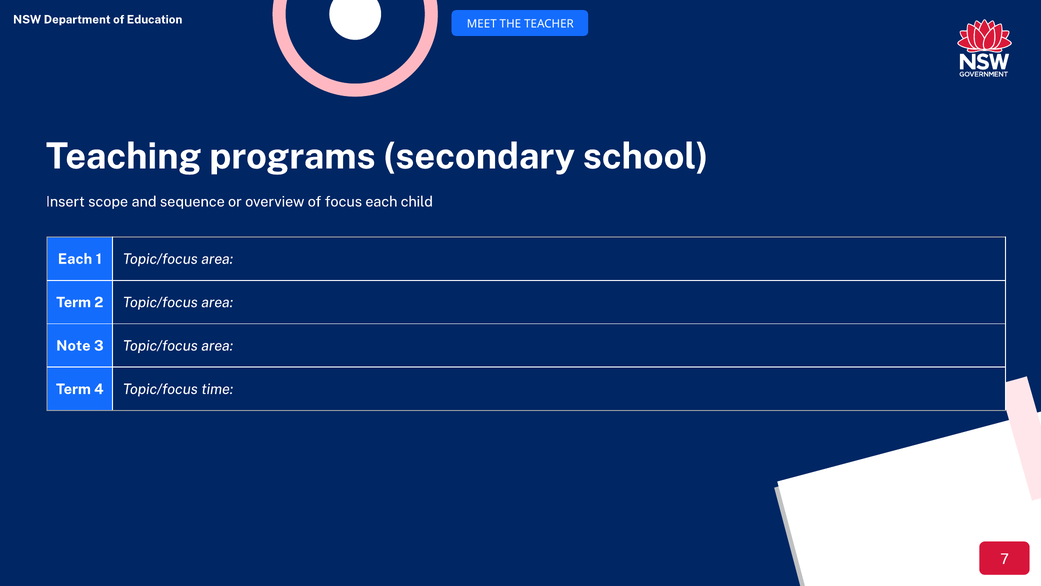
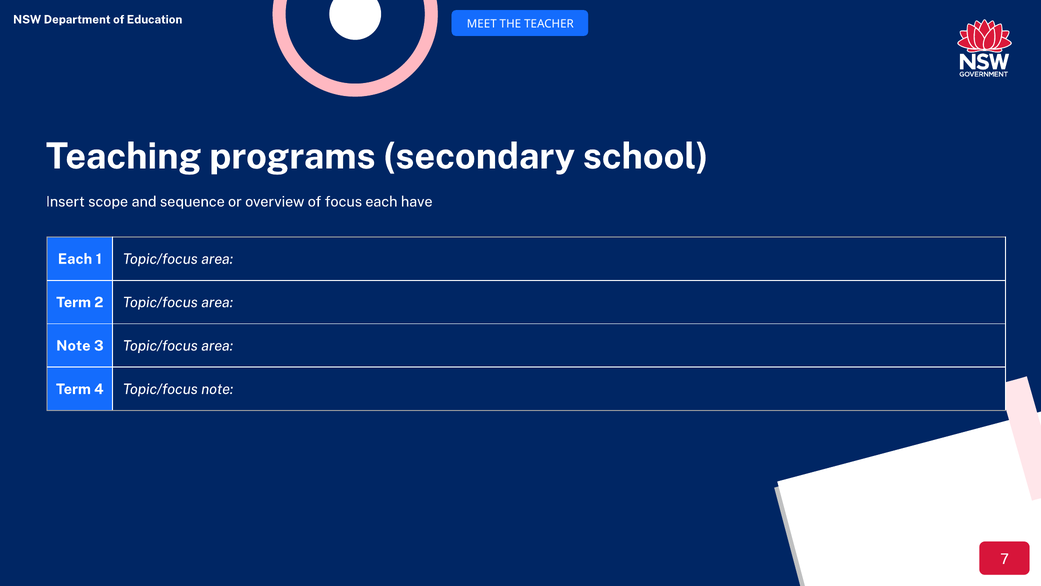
child: child -> have
Topic/focus time: time -> note
